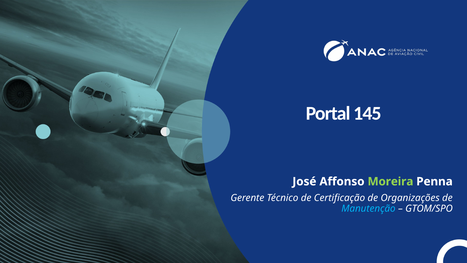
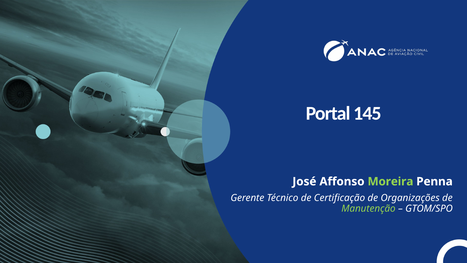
Manutenção colour: light blue -> light green
